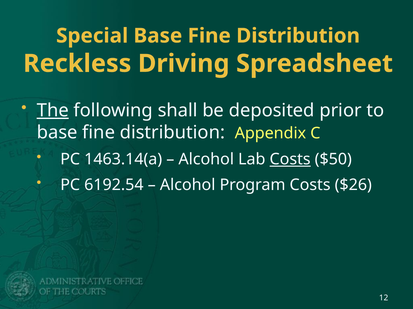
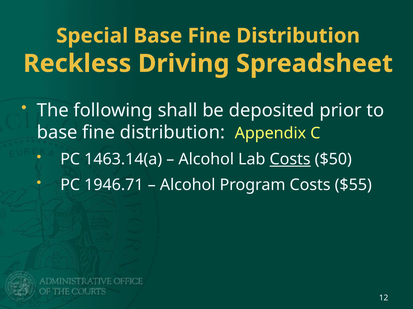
The underline: present -> none
6192.54: 6192.54 -> 1946.71
$26: $26 -> $55
